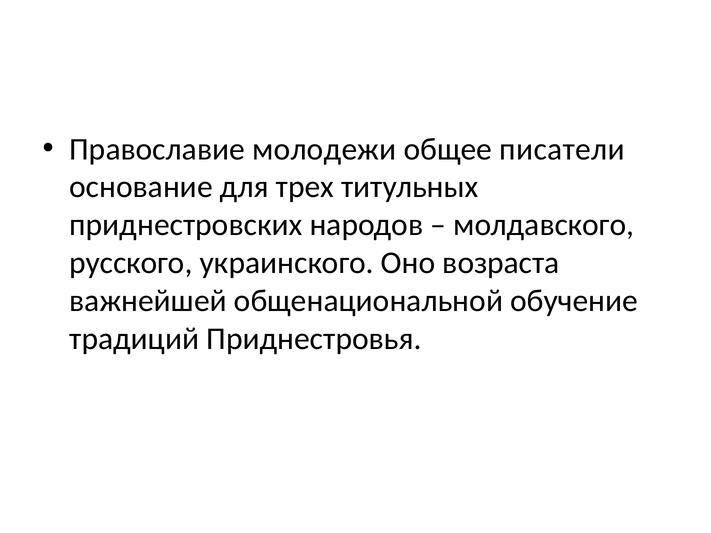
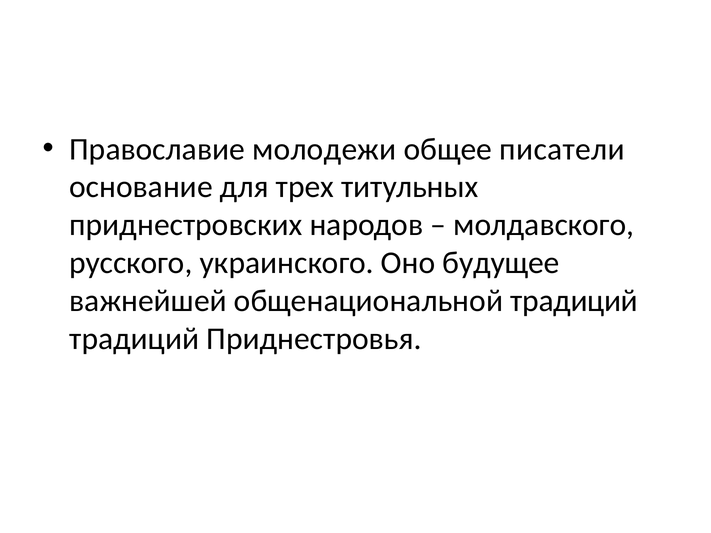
возраста: возраста -> будущее
общенациональной обучение: обучение -> традиций
